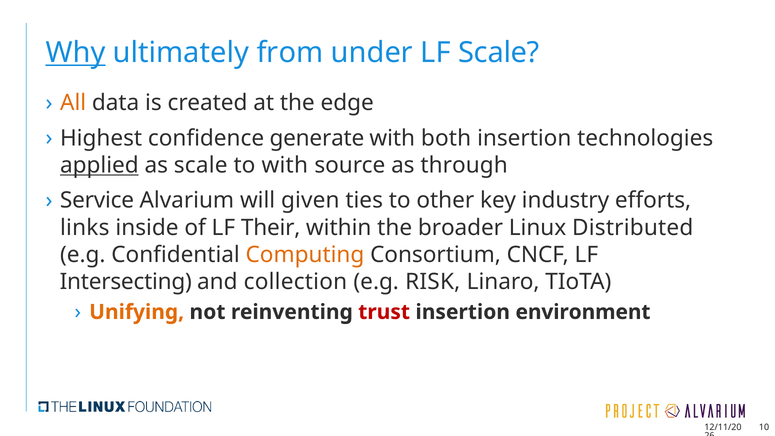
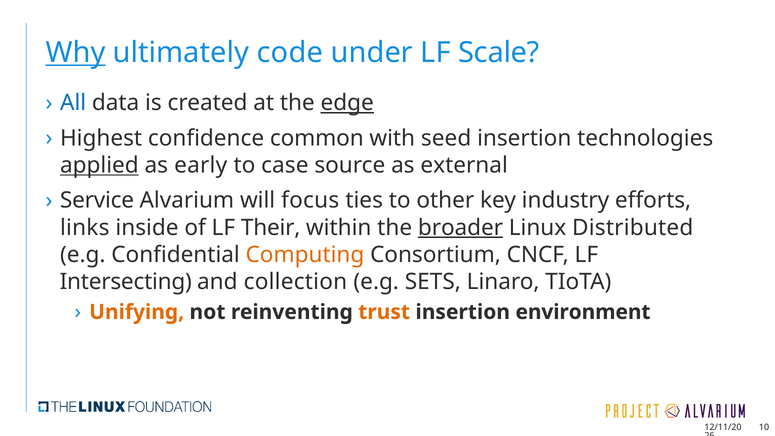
from: from -> code
All colour: orange -> blue
edge underline: none -> present
generate: generate -> common
both: both -> seed
as scale: scale -> early
to with: with -> case
through: through -> external
given: given -> focus
broader underline: none -> present
RISK: RISK -> SETS
trust colour: red -> orange
